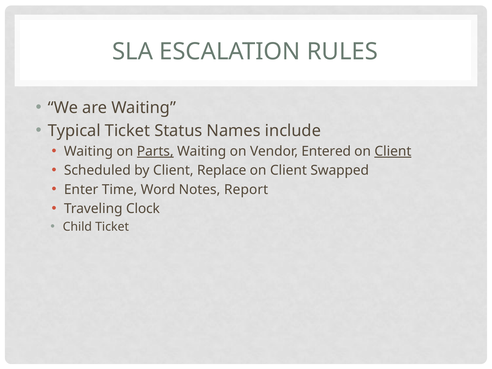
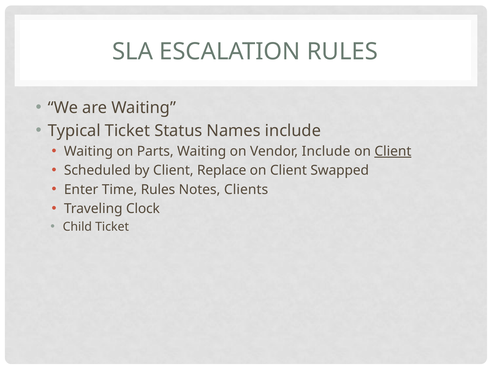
Parts underline: present -> none
Vendor Entered: Entered -> Include
Time Word: Word -> Rules
Report: Report -> Clients
